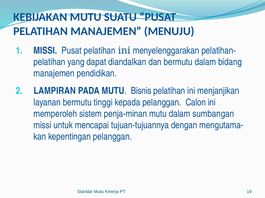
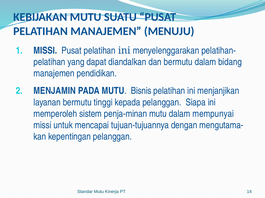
LAMPIRAN: LAMPIRAN -> MENJAMIN
Calon: Calon -> Siapa
sumbangan: sumbangan -> mempunyai
